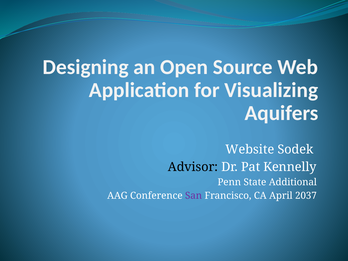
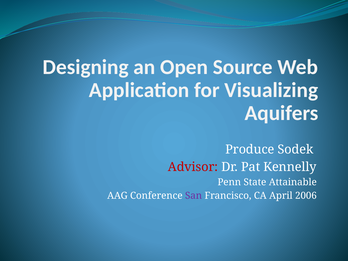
Website: Website -> Produce
Advisor colour: black -> red
Additional: Additional -> Attainable
2037: 2037 -> 2006
